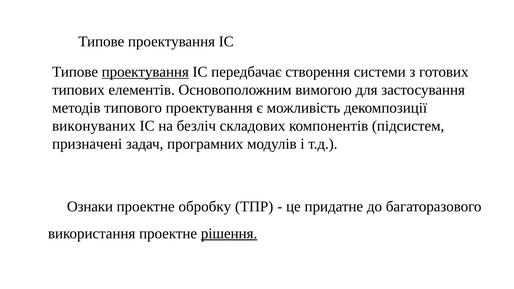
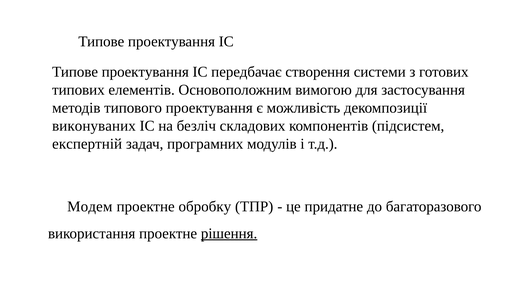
проектування at (145, 72) underline: present -> none
призначені: призначені -> експертній
Ознаки: Ознаки -> Модем
